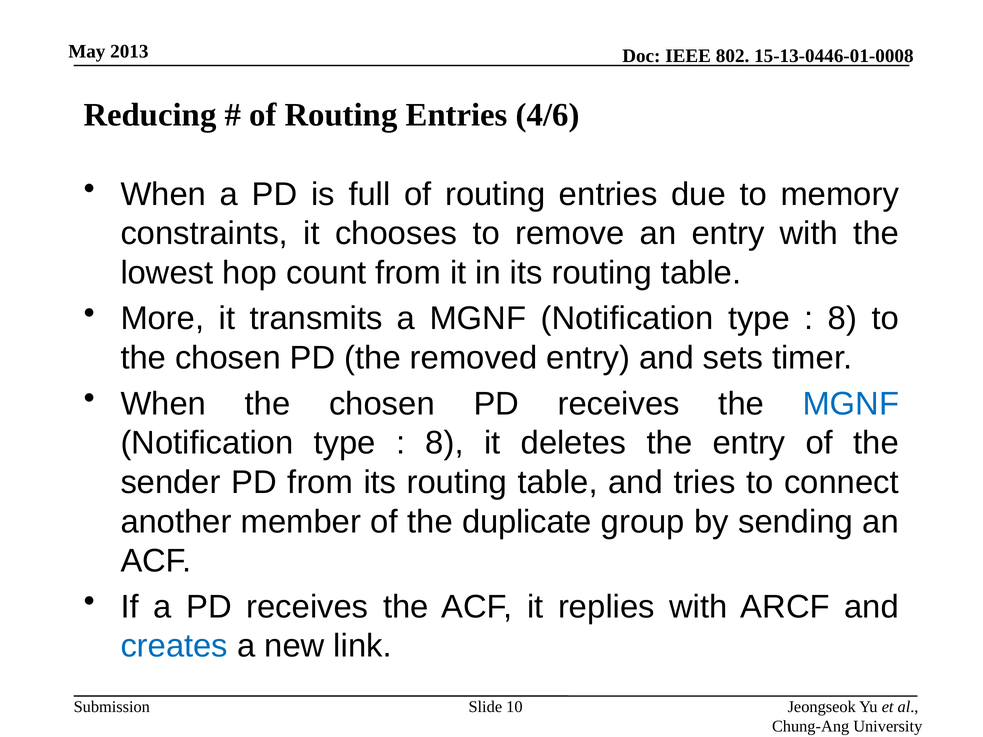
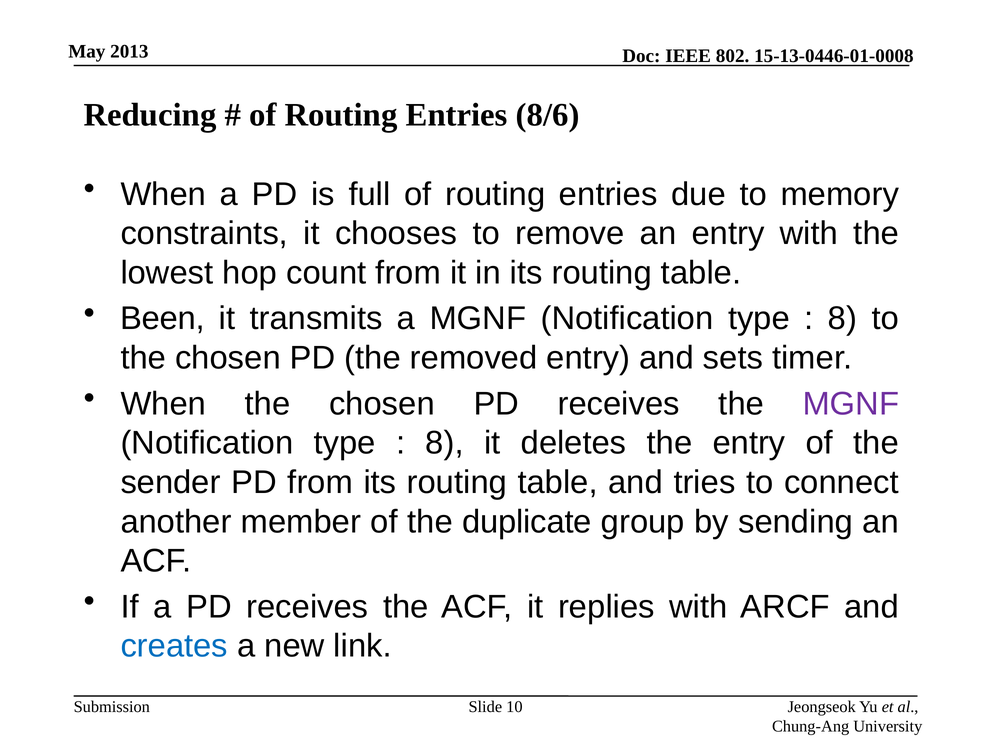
4/6: 4/6 -> 8/6
More: More -> Been
MGNF at (851, 404) colour: blue -> purple
